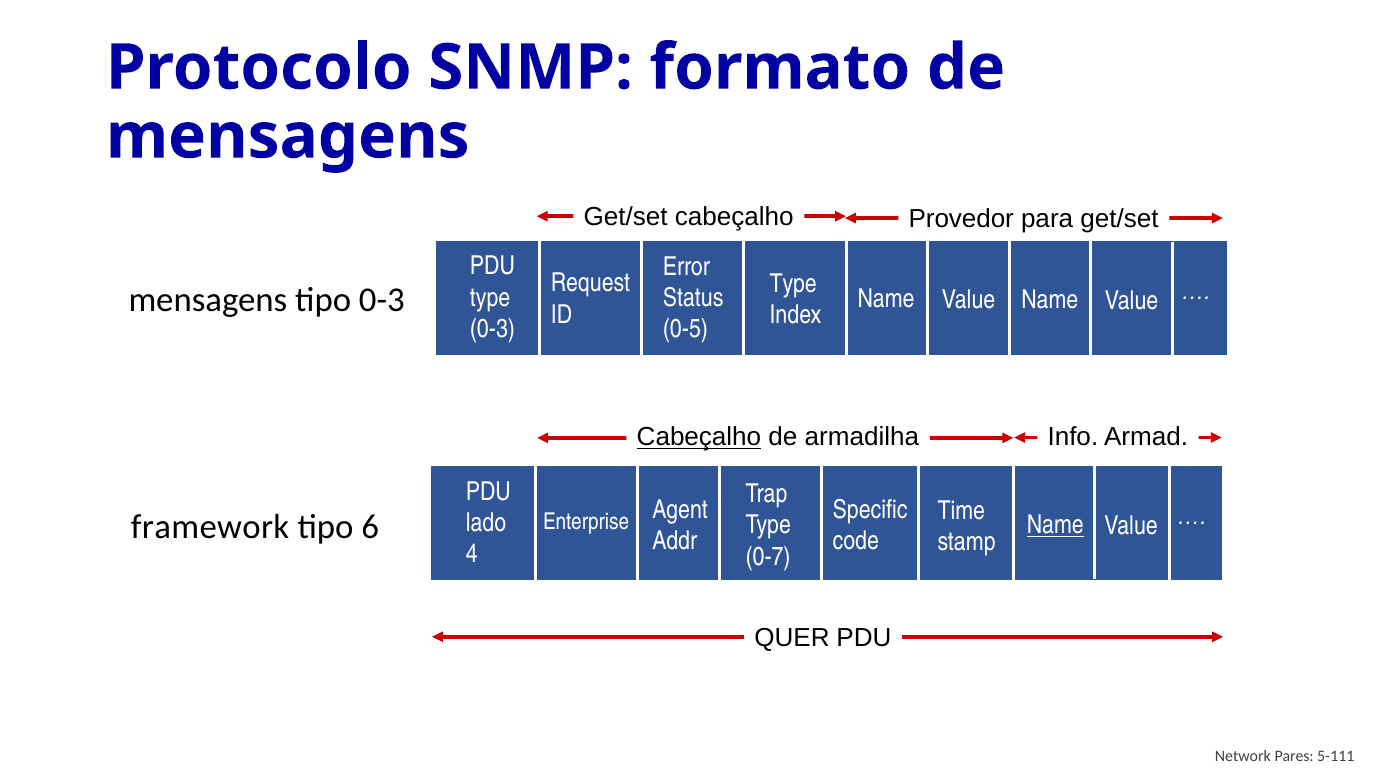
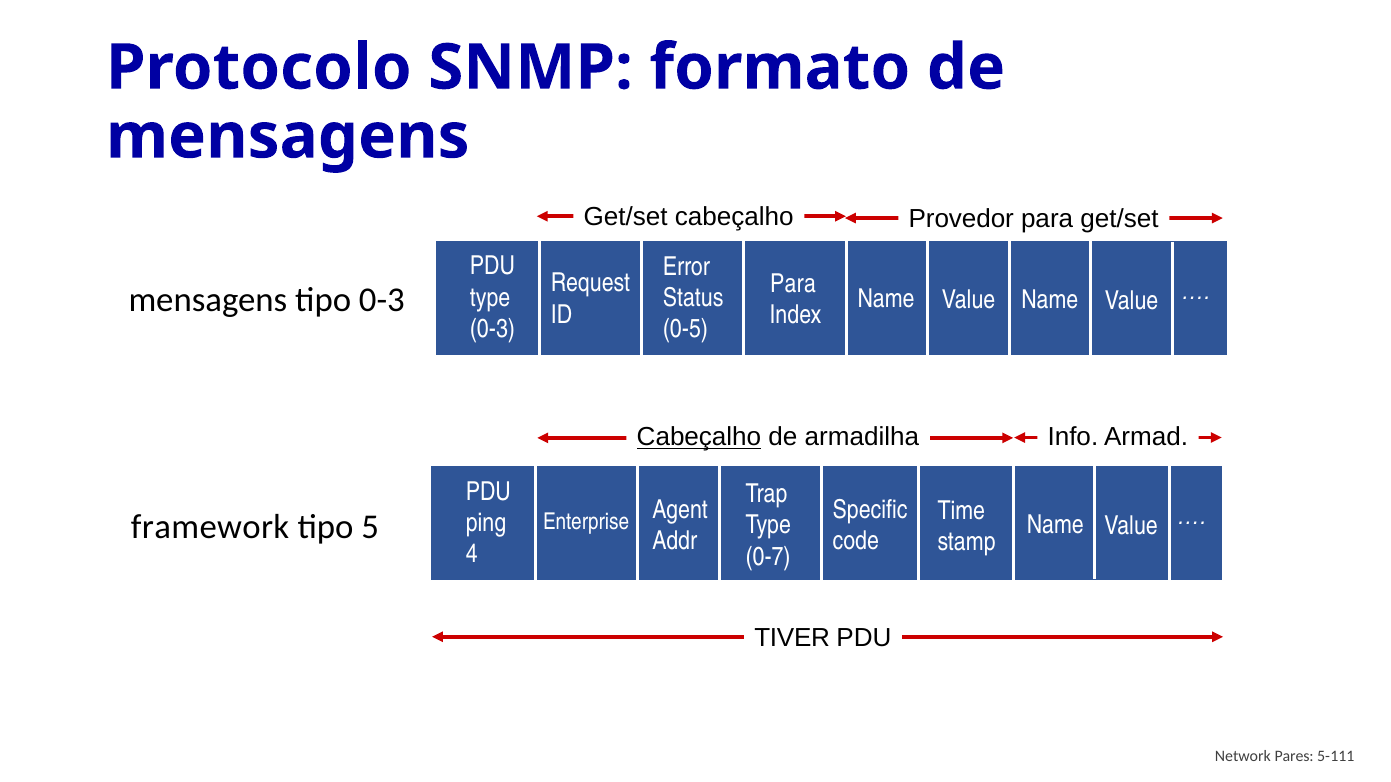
Type at (793, 284): Type -> Para
lado: lado -> ping
6: 6 -> 5
Name at (1055, 525) underline: present -> none
QUER: QUER -> TIVER
